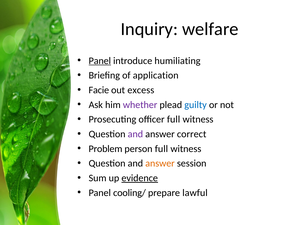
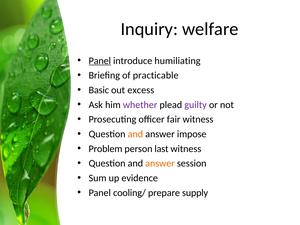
application: application -> practicable
Facie: Facie -> Basic
guilty colour: blue -> purple
officer full: full -> fair
and at (135, 134) colour: purple -> orange
correct: correct -> impose
person full: full -> last
evidence underline: present -> none
lawful: lawful -> supply
